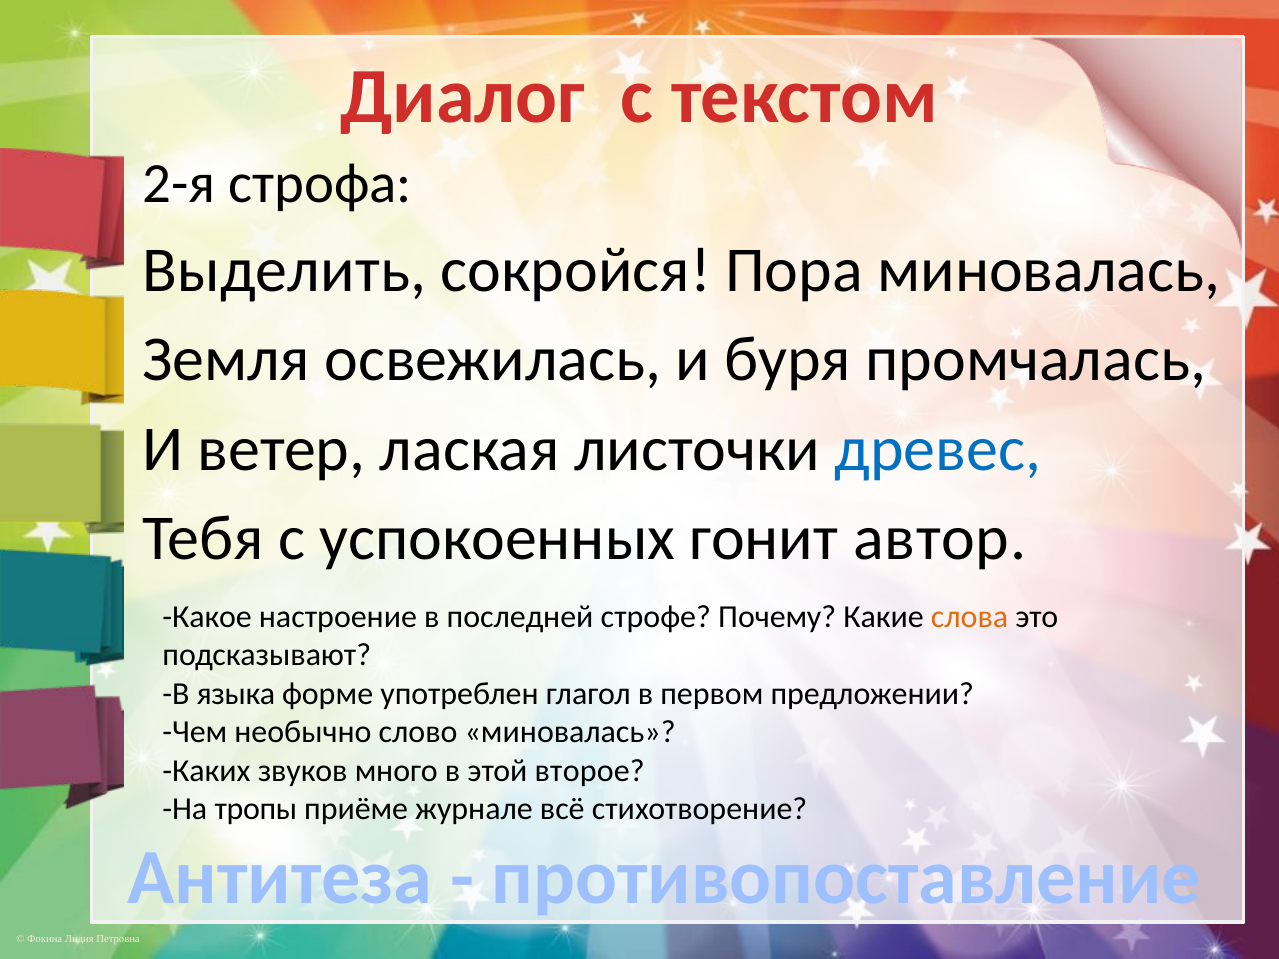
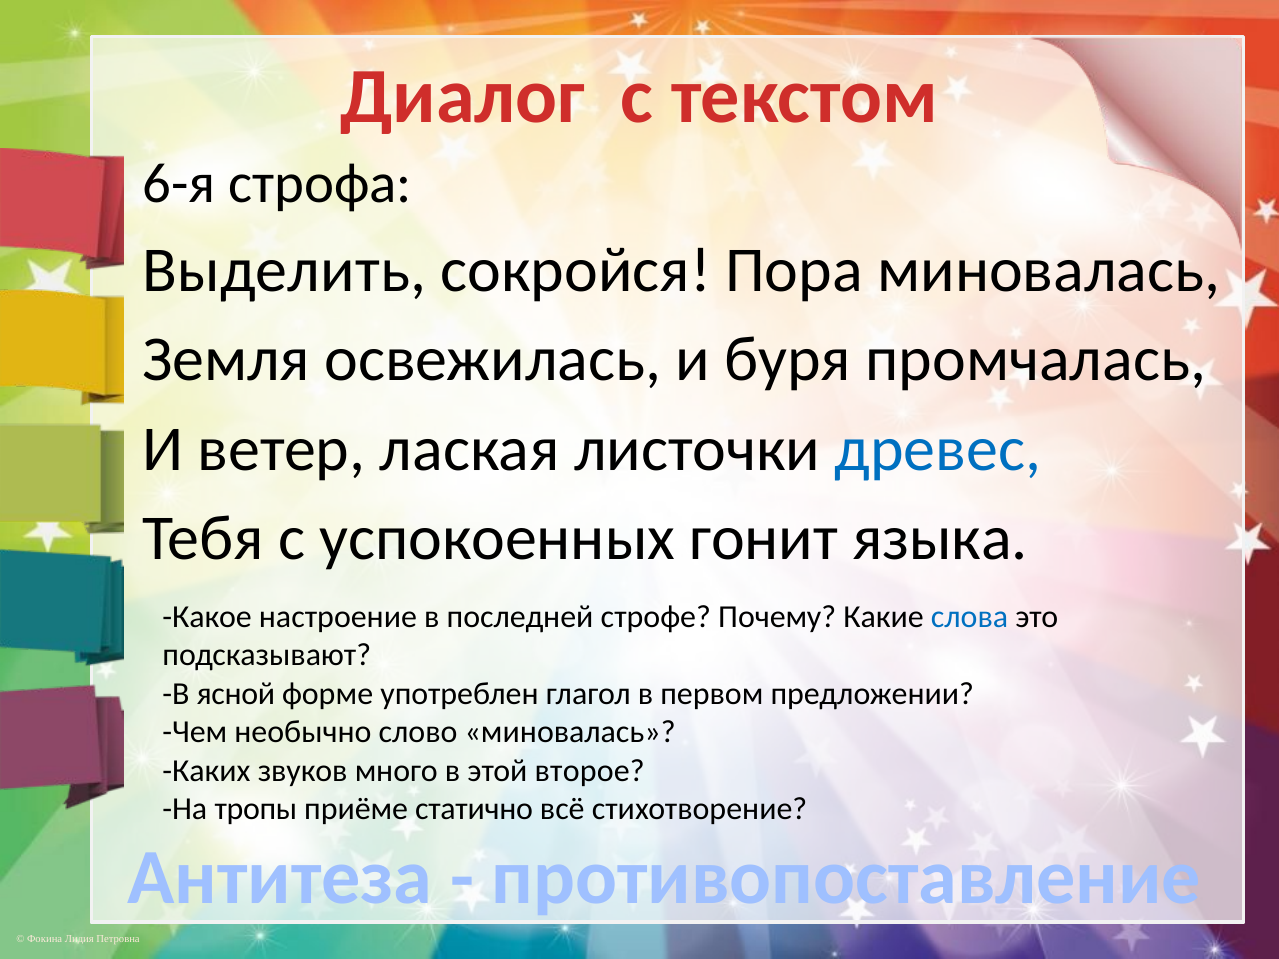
2-я: 2-я -> 6-я
автор: автор -> языка
слова colour: orange -> blue
языка: языка -> ясной
журнале: журнале -> статично
